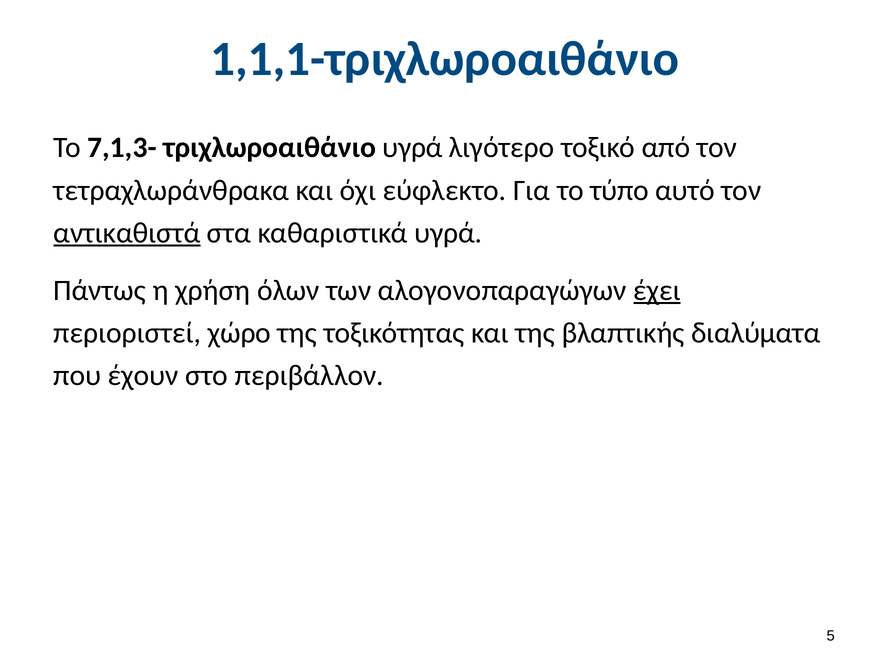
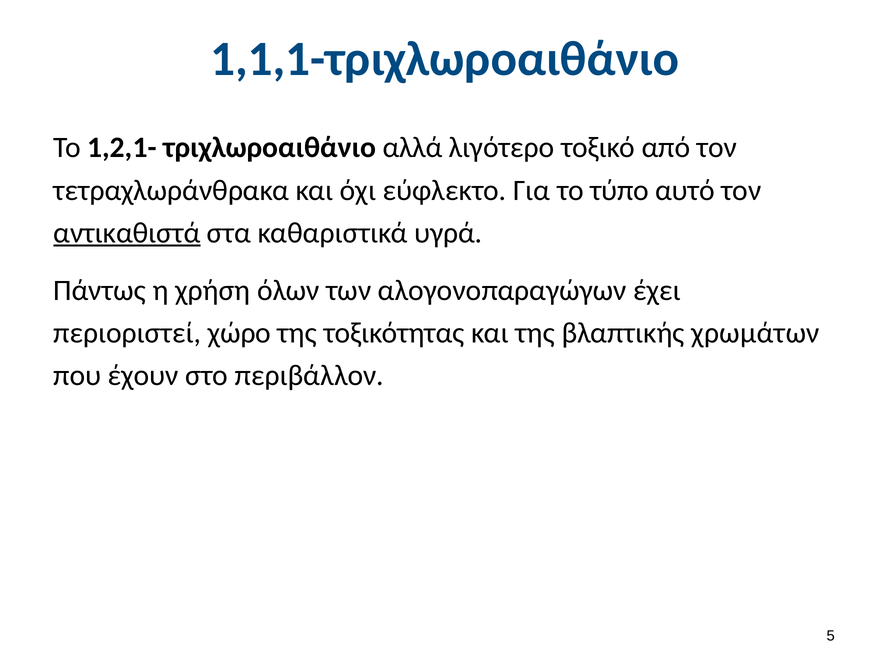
7,1,3-: 7,1,3- -> 1,2,1-
τριχλωροαιθάνιο υγρά: υγρά -> αλλά
έχει underline: present -> none
διαλύματα: διαλύματα -> χρωμάτων
